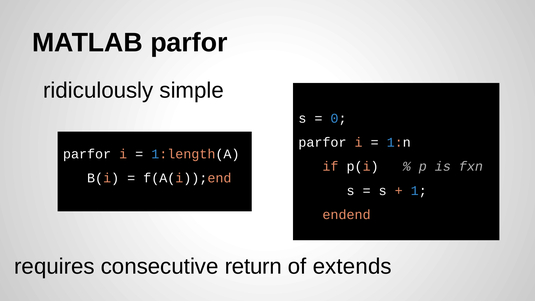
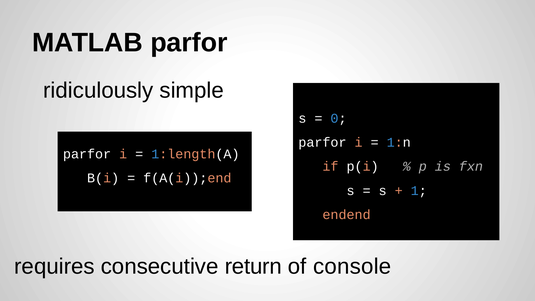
extends: extends -> console
